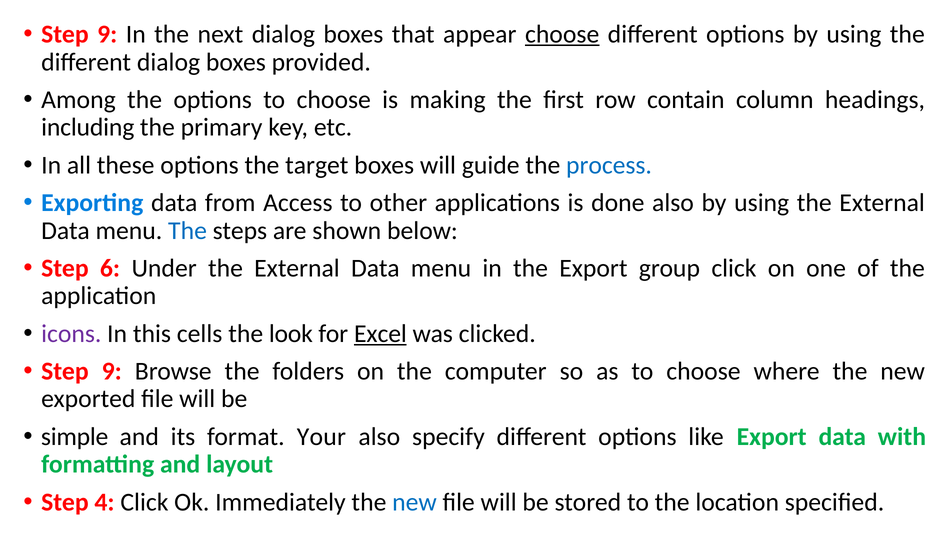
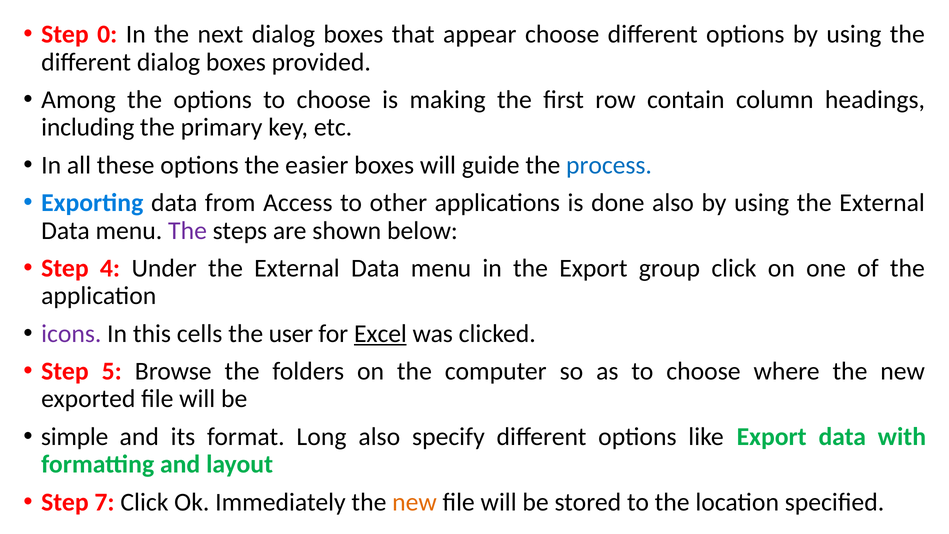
9 at (107, 34): 9 -> 0
choose at (562, 34) underline: present -> none
target: target -> easier
The at (188, 230) colour: blue -> purple
6: 6 -> 4
look: look -> user
9 at (112, 371): 9 -> 5
Your: Your -> Long
4: 4 -> 7
new at (415, 502) colour: blue -> orange
